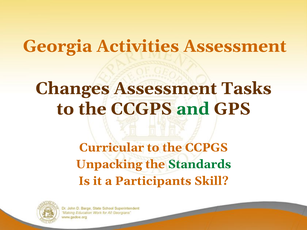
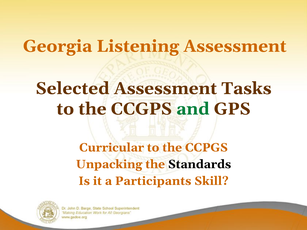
Activities: Activities -> Listening
Changes: Changes -> Selected
Standards colour: green -> black
